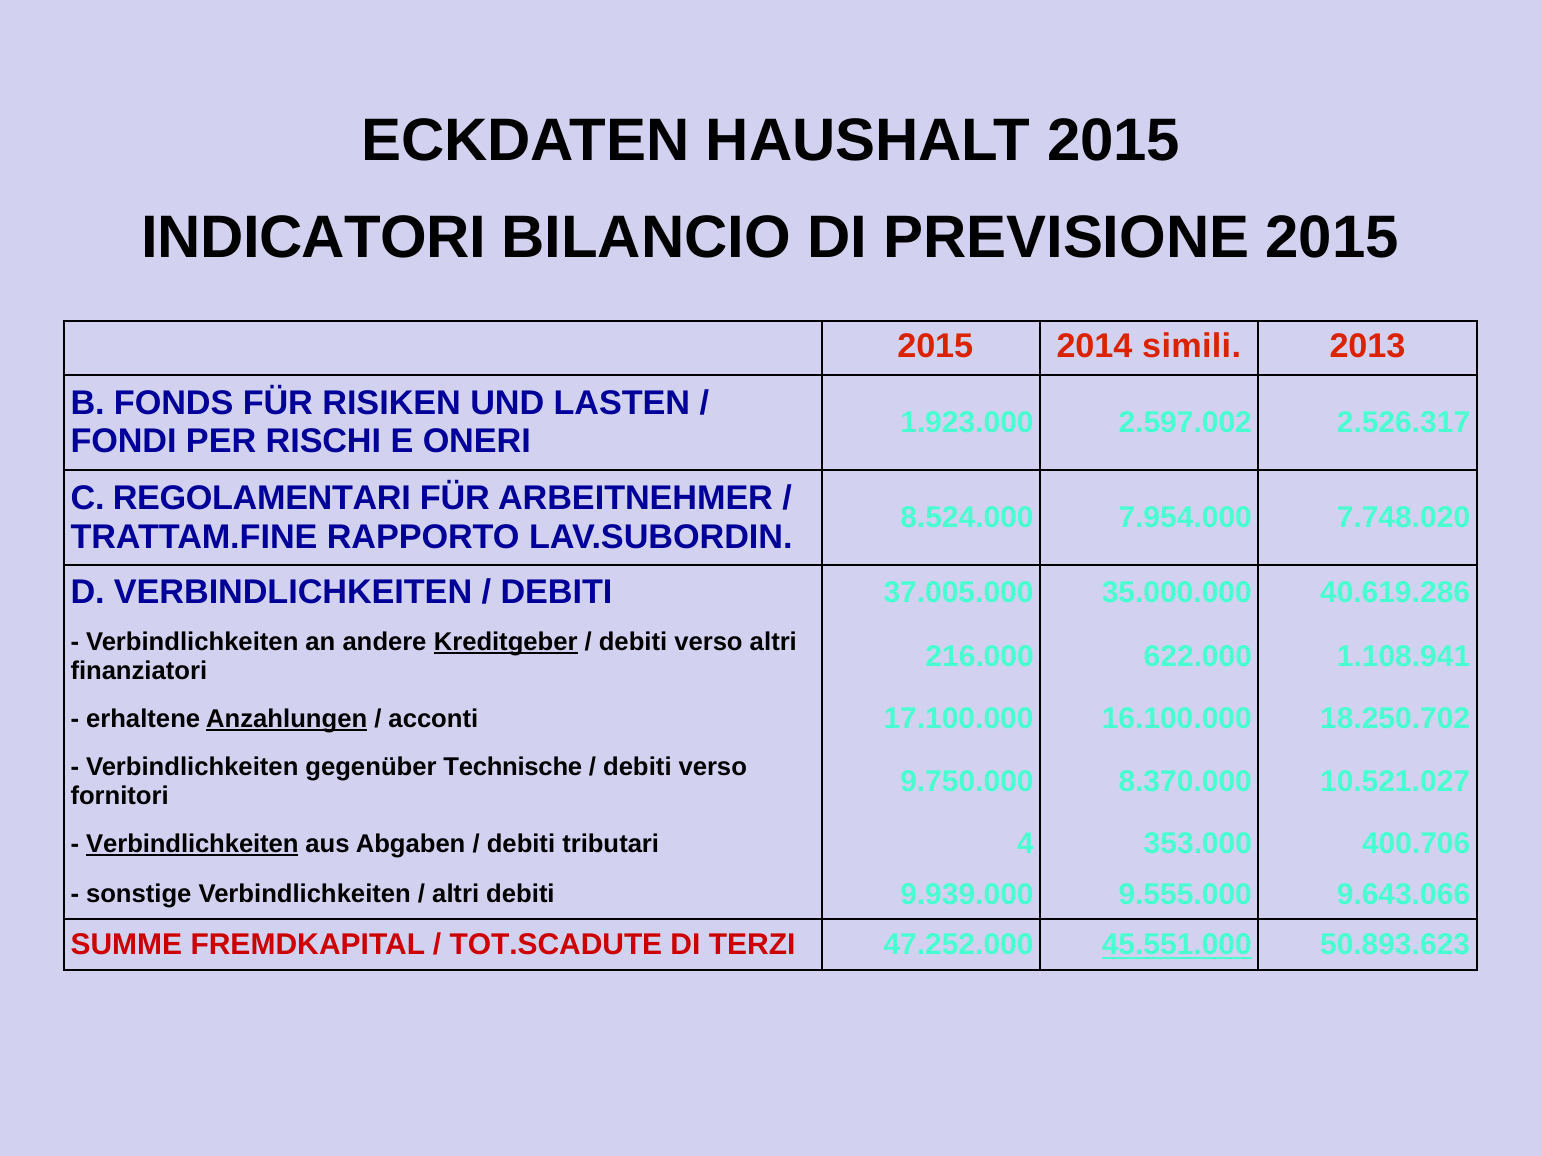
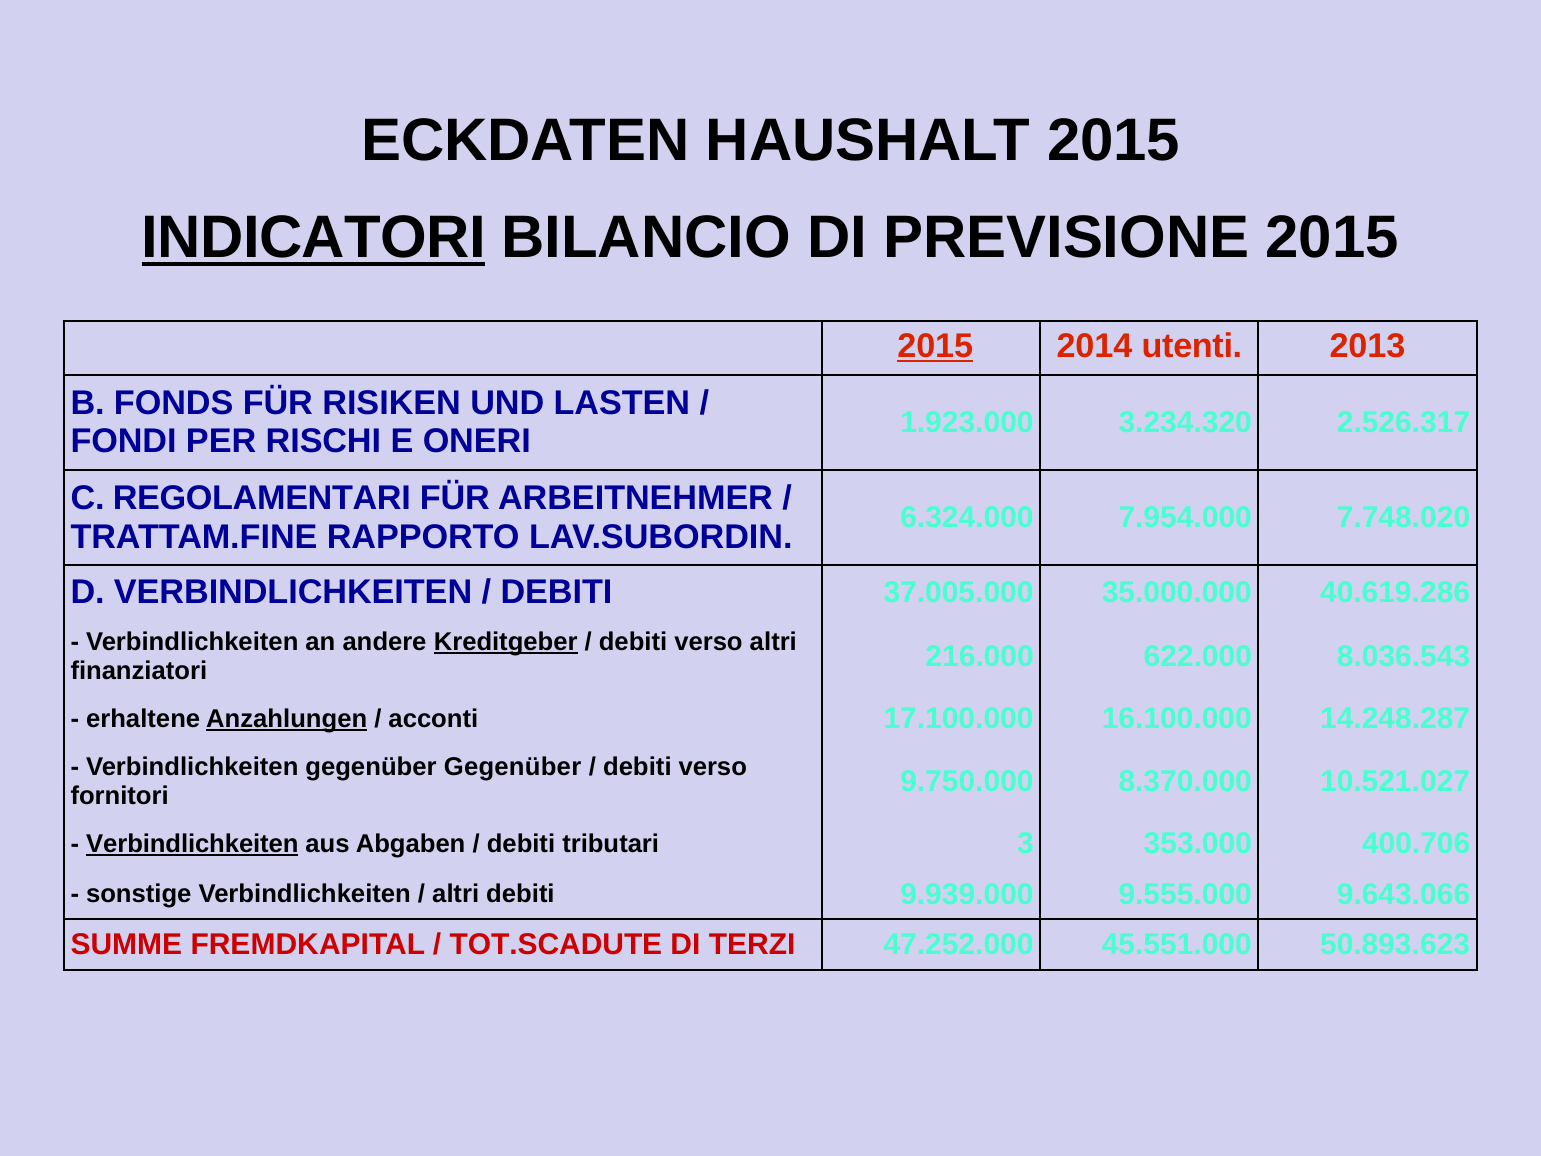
INDICATORI underline: none -> present
2015 at (935, 346) underline: none -> present
simili: simili -> utenti
2.597.002: 2.597.002 -> 3.234.320
8.524.000: 8.524.000 -> 6.324.000
1.108.941: 1.108.941 -> 8.036.543
18.250.702: 18.250.702 -> 14.248.287
gegenüber Technische: Technische -> Gegenüber
4: 4 -> 3
45.551.000 underline: present -> none
